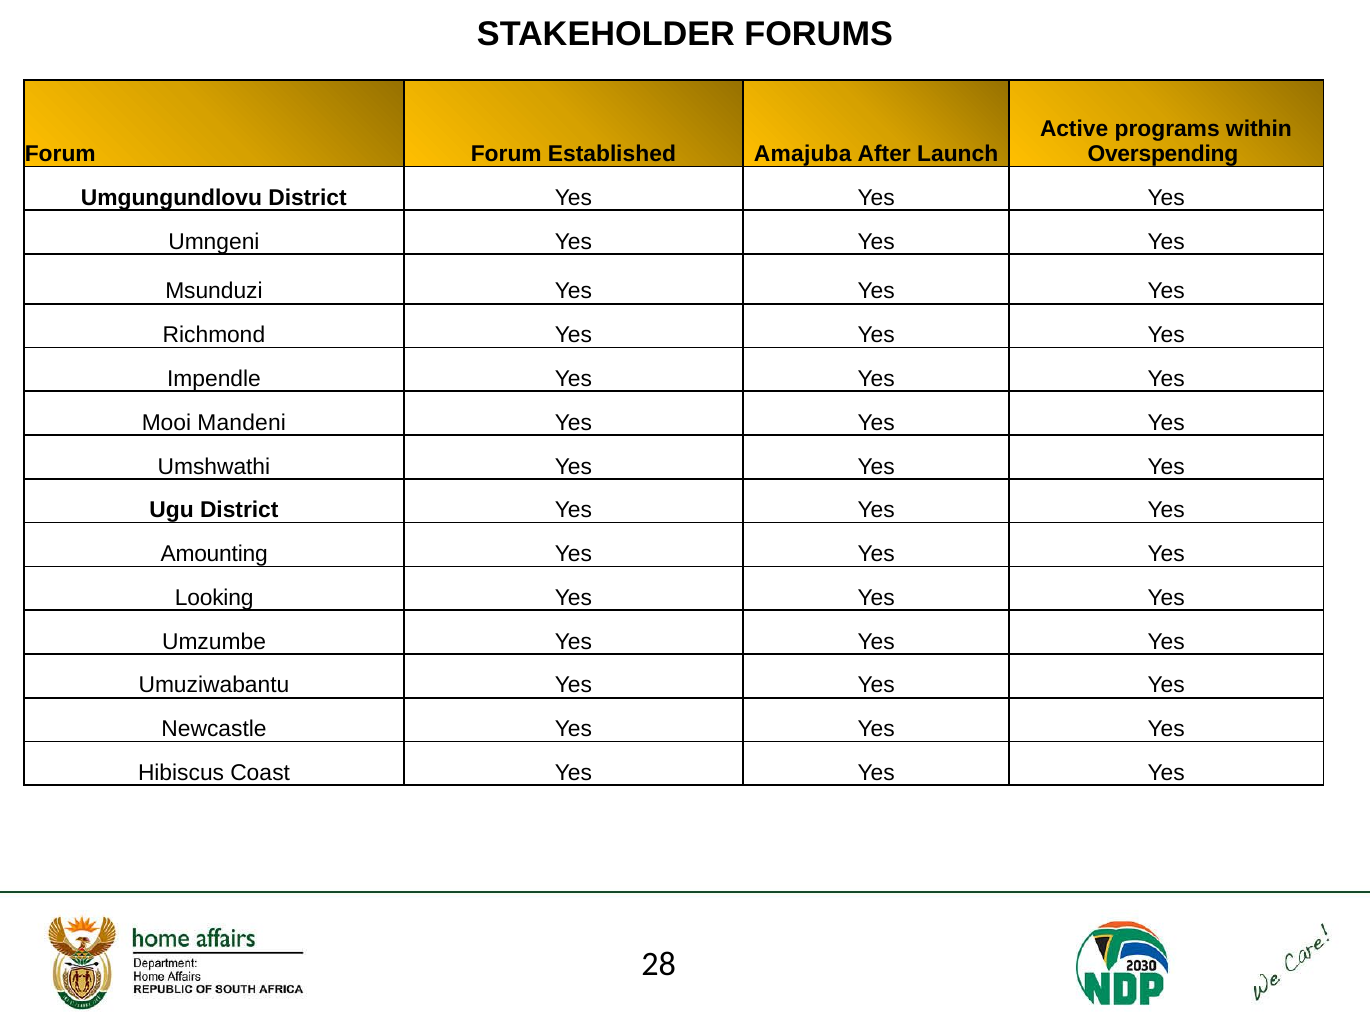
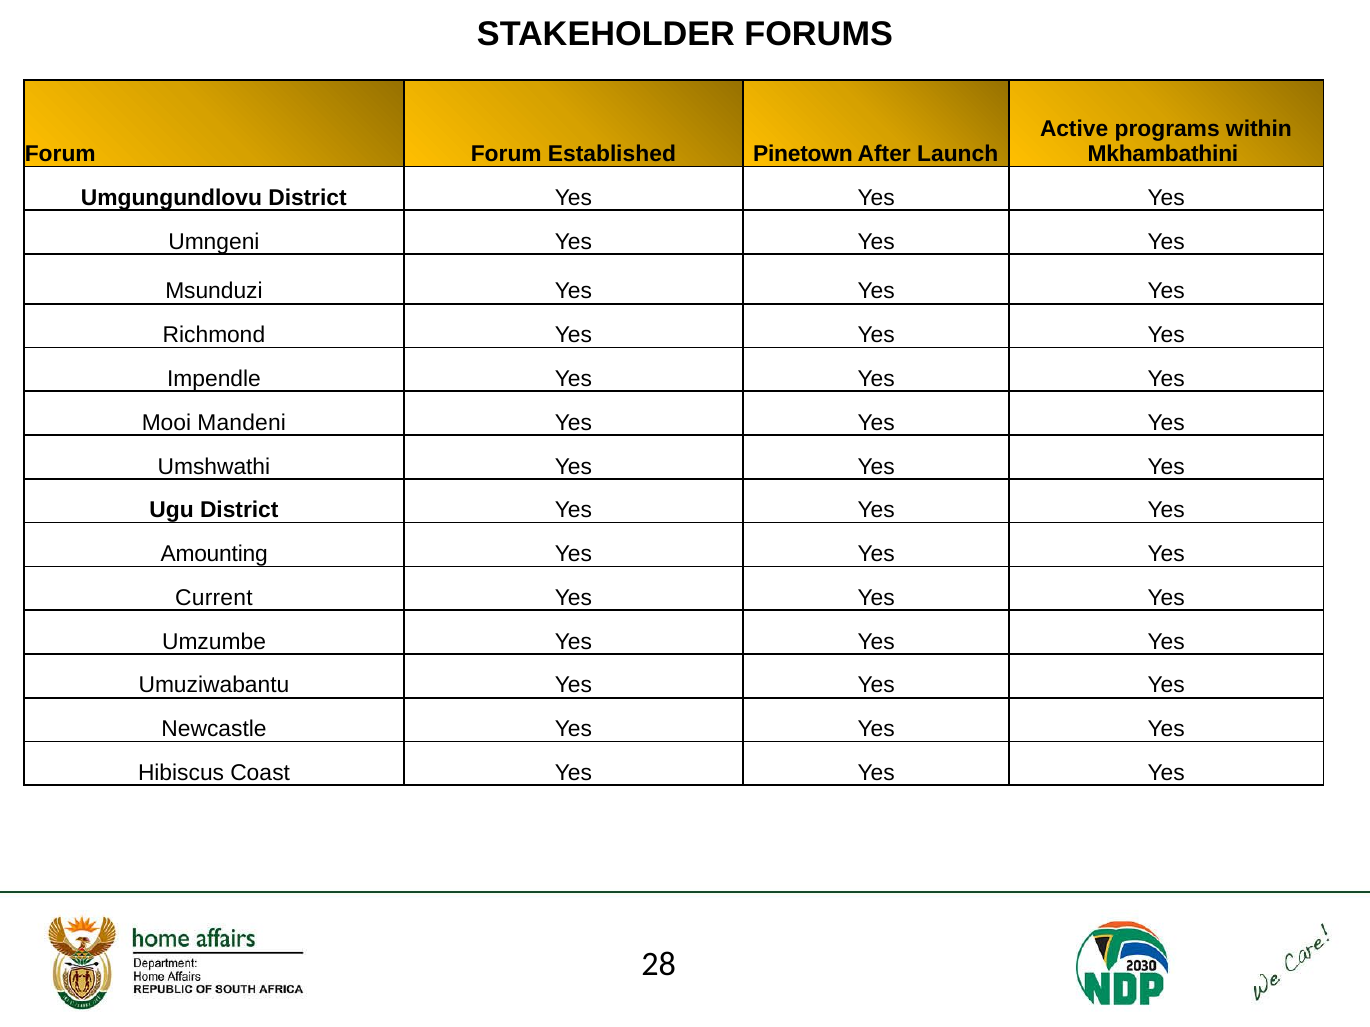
Amajuba: Amajuba -> Pinetown
Overspending: Overspending -> Mkhambathini
Looking: Looking -> Current
